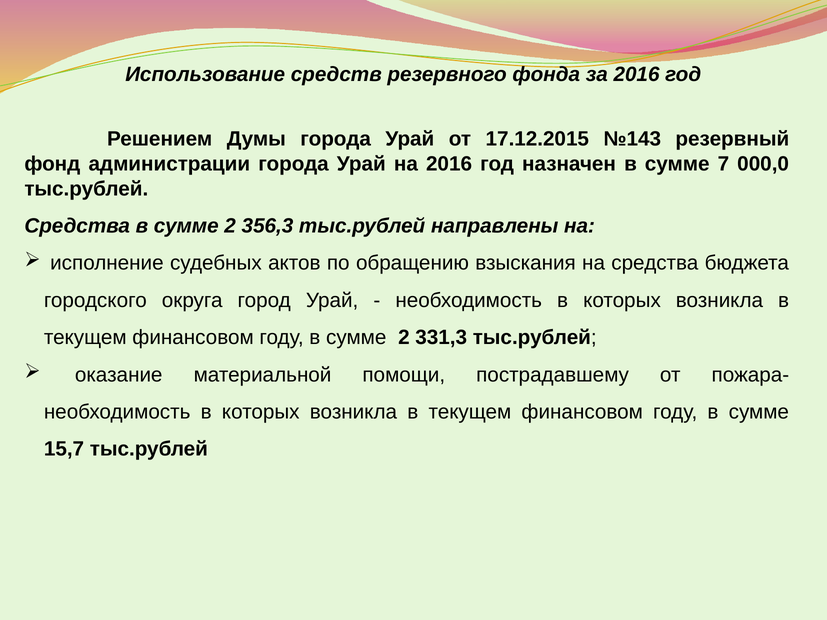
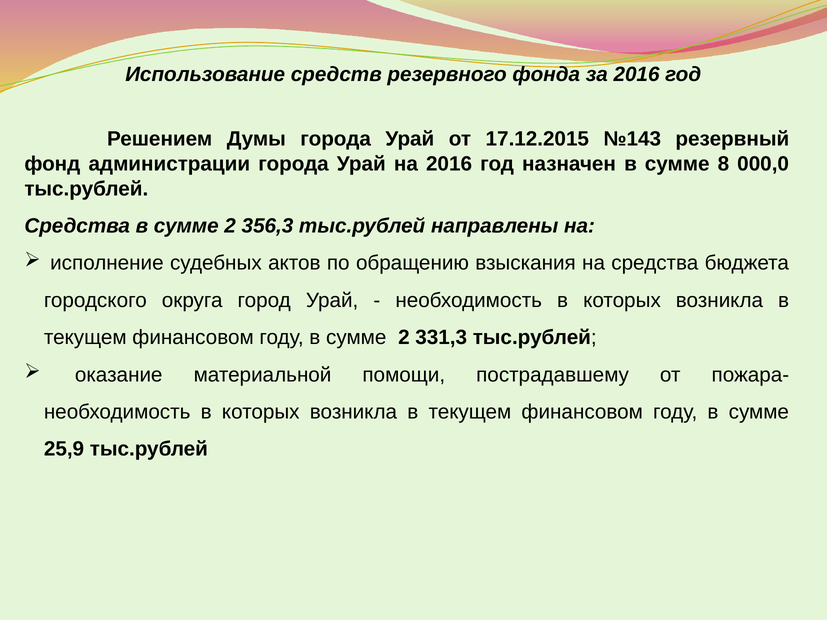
7: 7 -> 8
15,7: 15,7 -> 25,9
